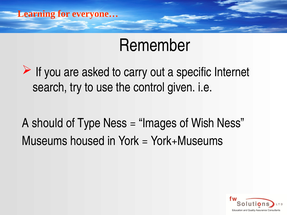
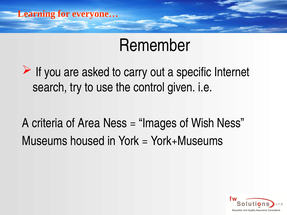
should: should -> criteria
Type: Type -> Area
